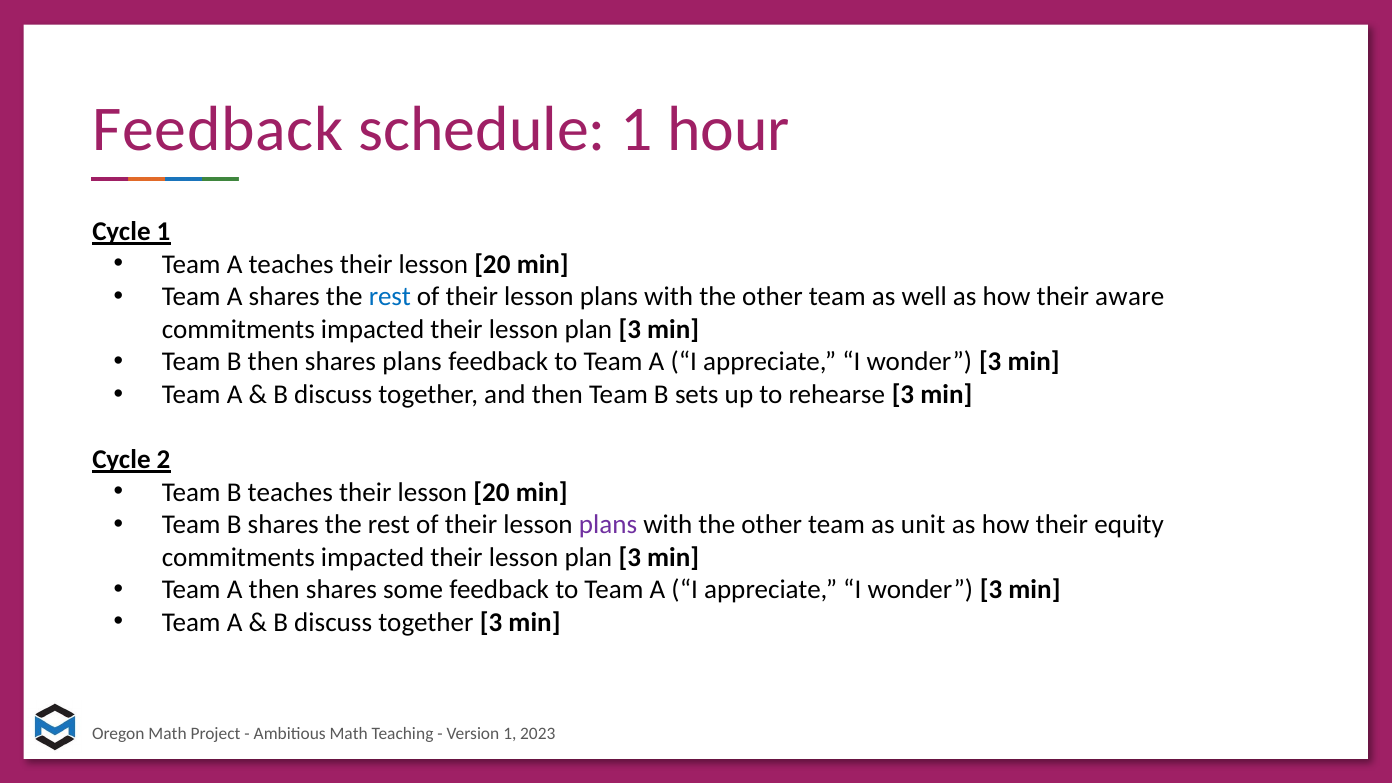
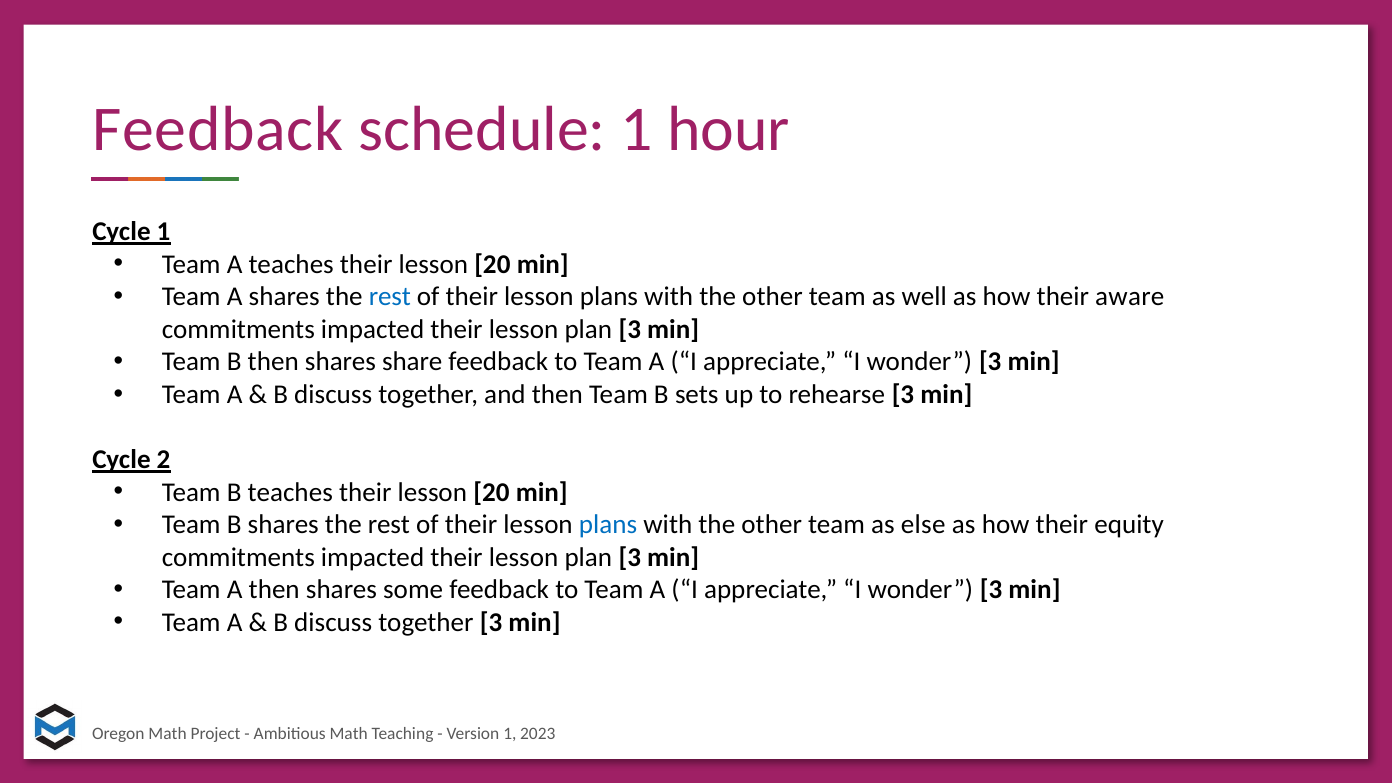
shares plans: plans -> share
plans at (608, 525) colour: purple -> blue
unit: unit -> else
